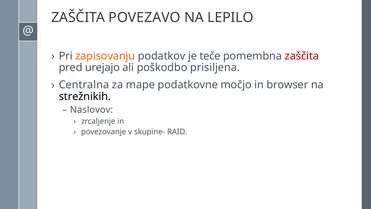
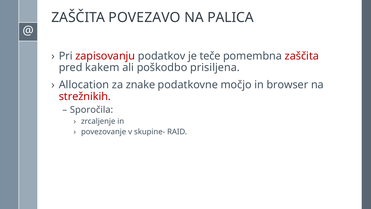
LEPILO: LEPILO -> PALICA
zapisovanju colour: orange -> red
urejajo: urejajo -> kakem
Centralna: Centralna -> Allocation
mape: mape -> znake
strežnikih colour: black -> red
Naslovov: Naslovov -> Sporočila
